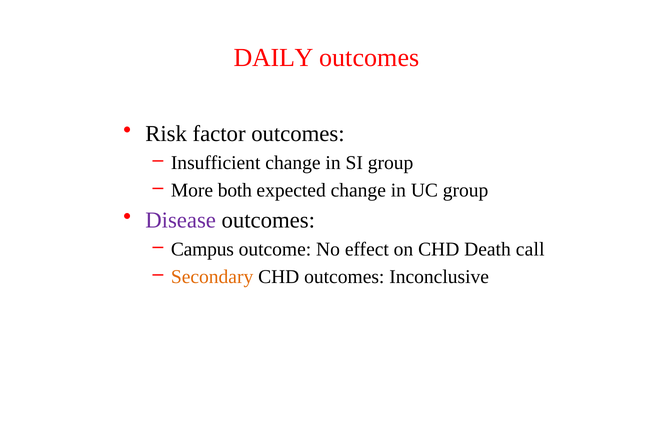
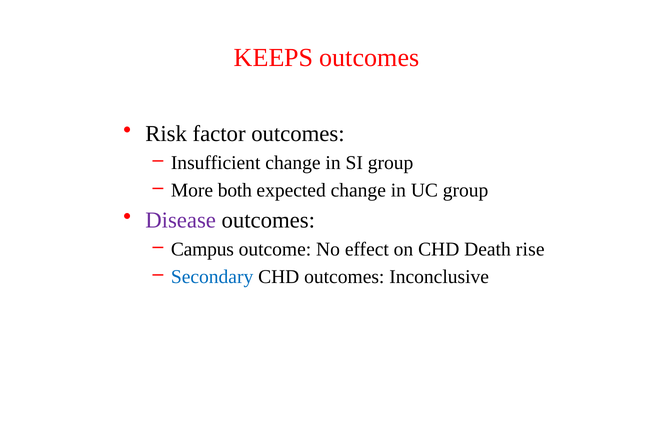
DAILY: DAILY -> KEEPS
call: call -> rise
Secondary colour: orange -> blue
